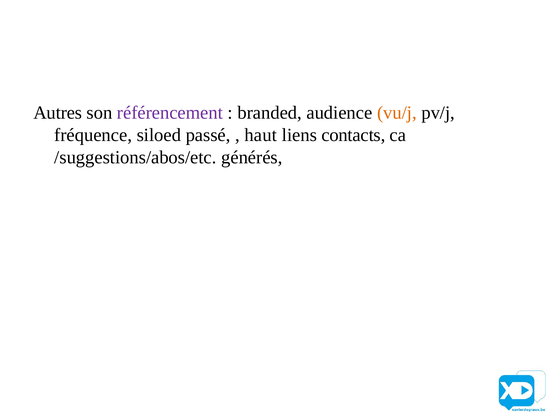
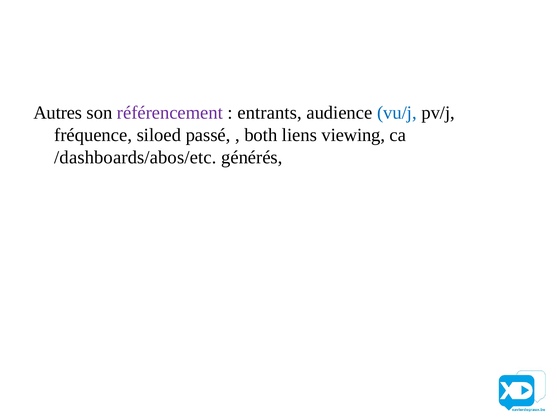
branded: branded -> entrants
vu/j colour: orange -> blue
haut: haut -> both
contacts: contacts -> viewing
/suggestions/abos/etc: /suggestions/abos/etc -> /dashboards/abos/etc
